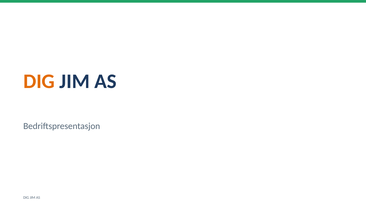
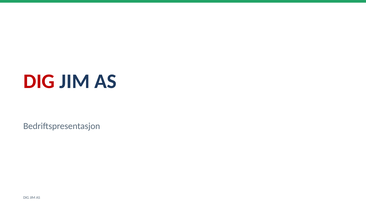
DIG at (39, 81) colour: orange -> red
